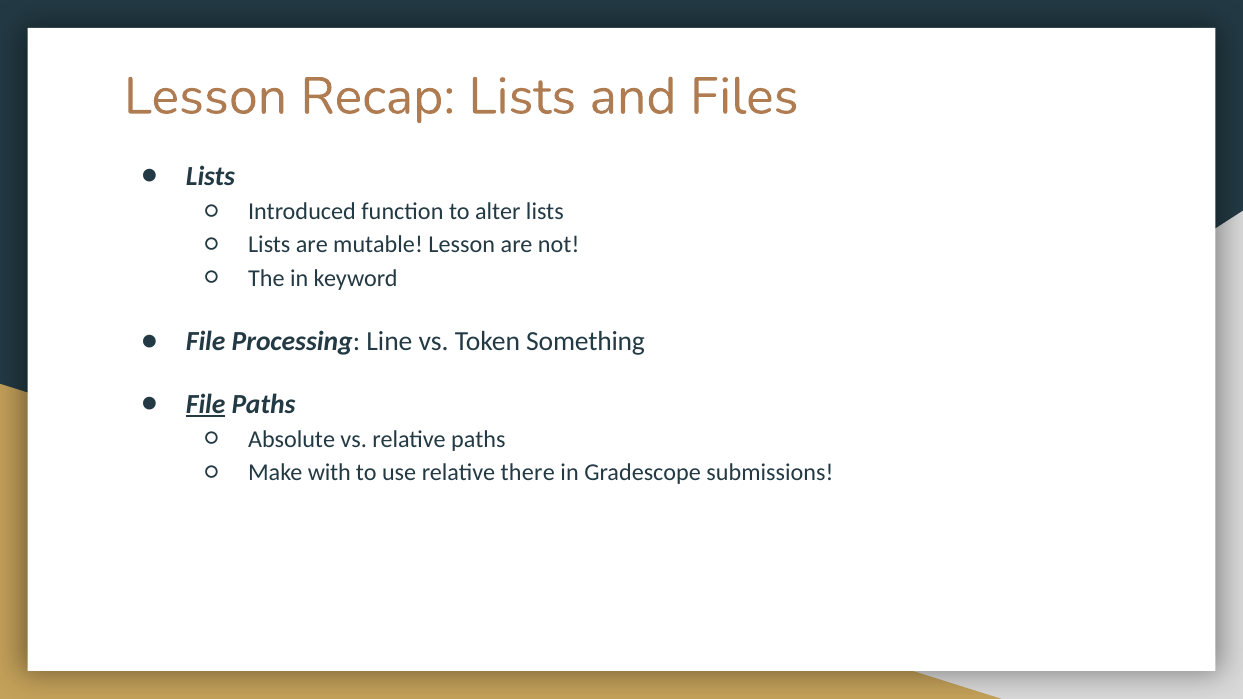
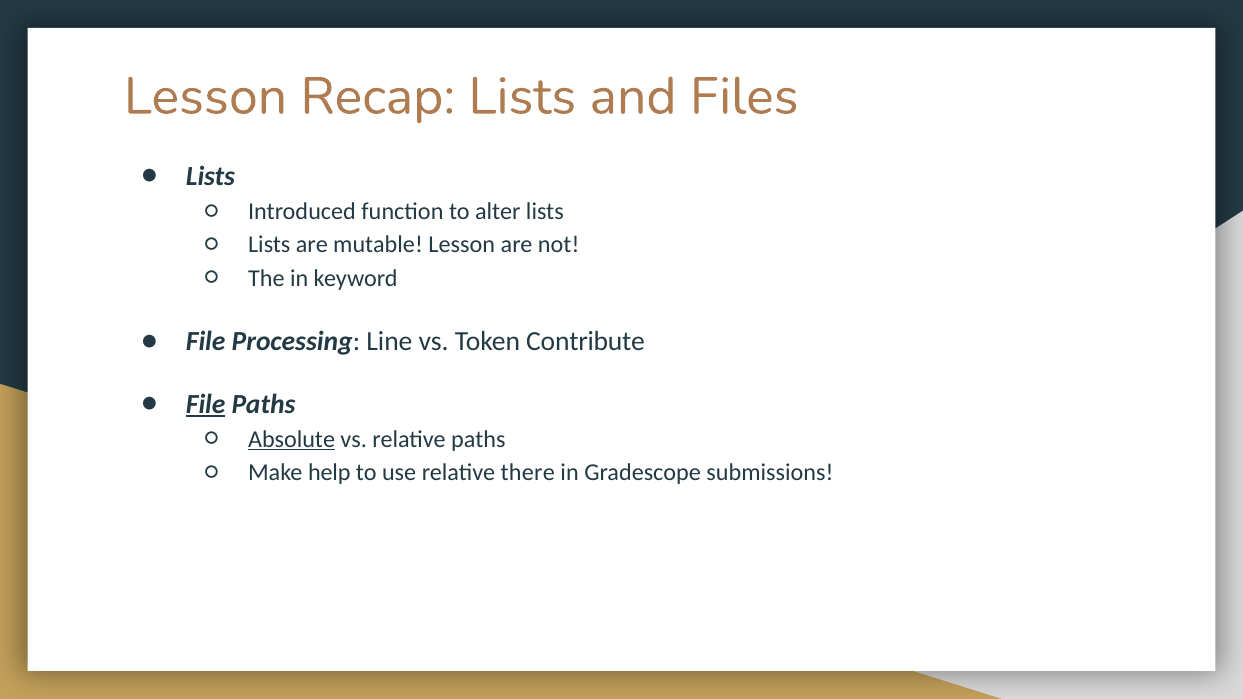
Something: Something -> Contribute
Absolute underline: none -> present
with: with -> help
